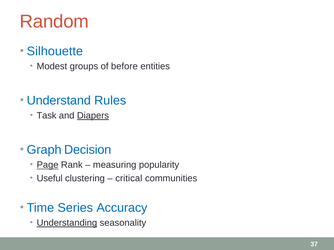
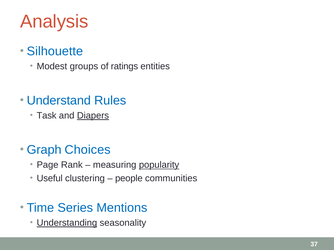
Random: Random -> Analysis
before: before -> ratings
Decision: Decision -> Choices
Page underline: present -> none
popularity underline: none -> present
critical: critical -> people
Accuracy: Accuracy -> Mentions
